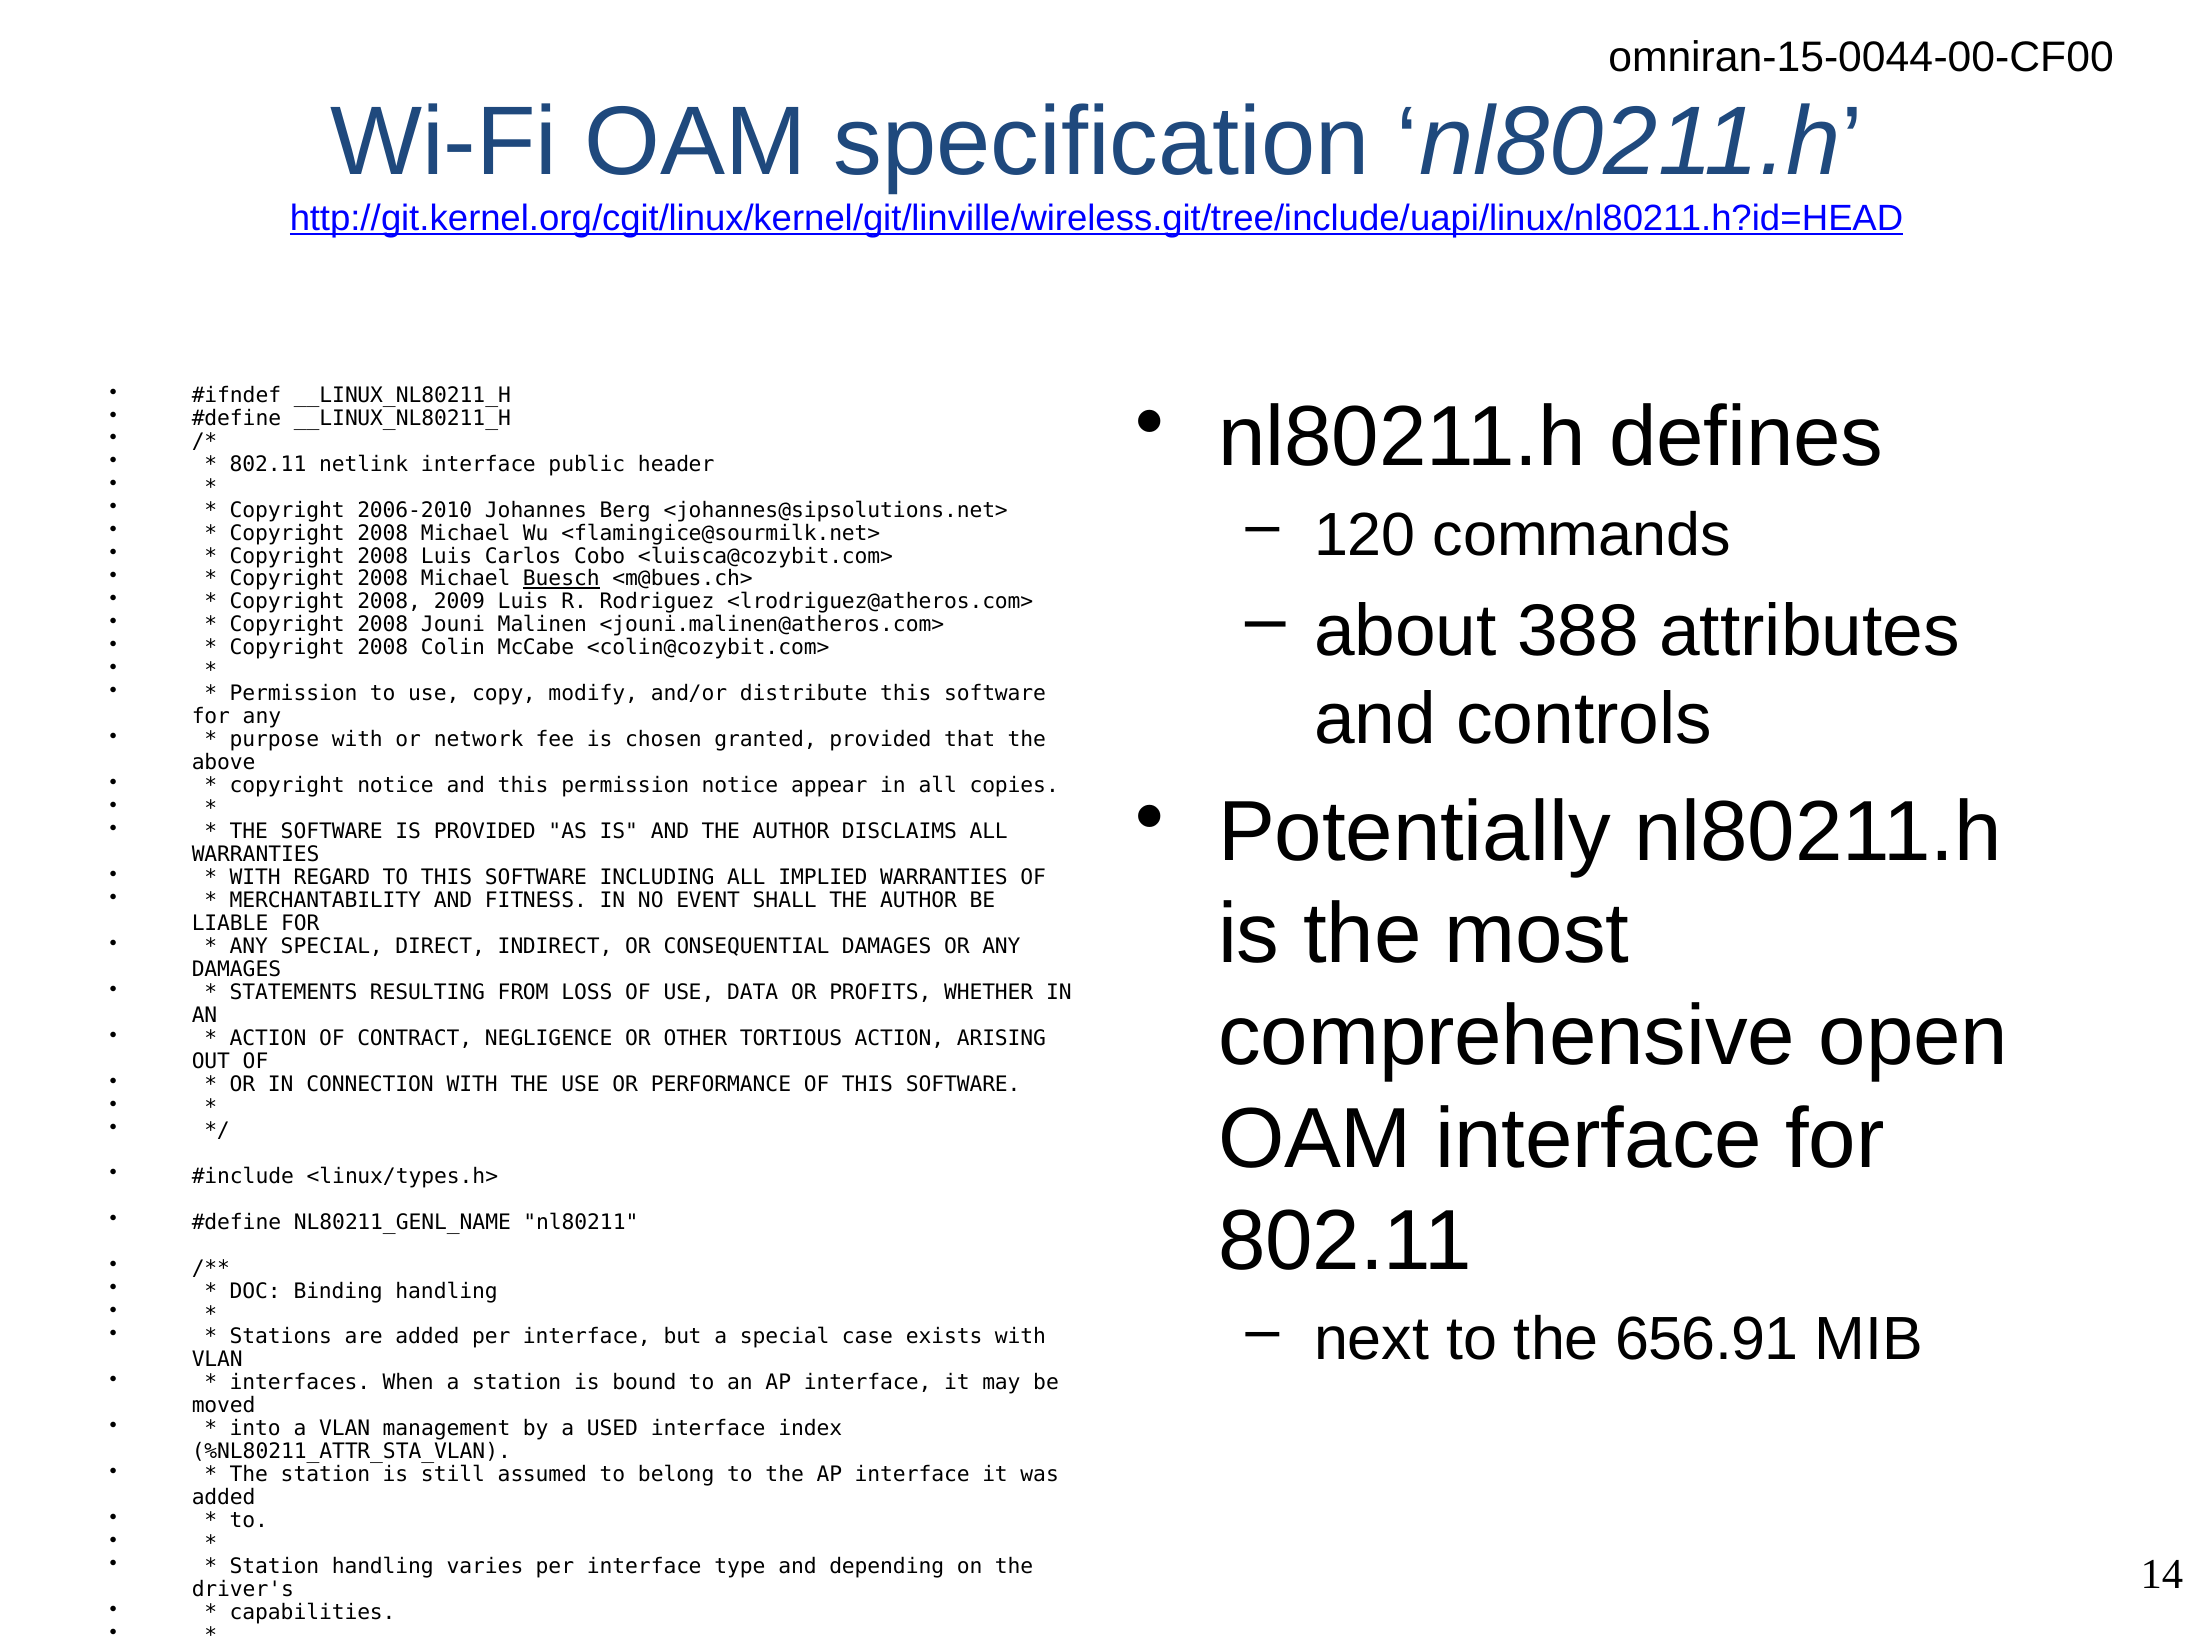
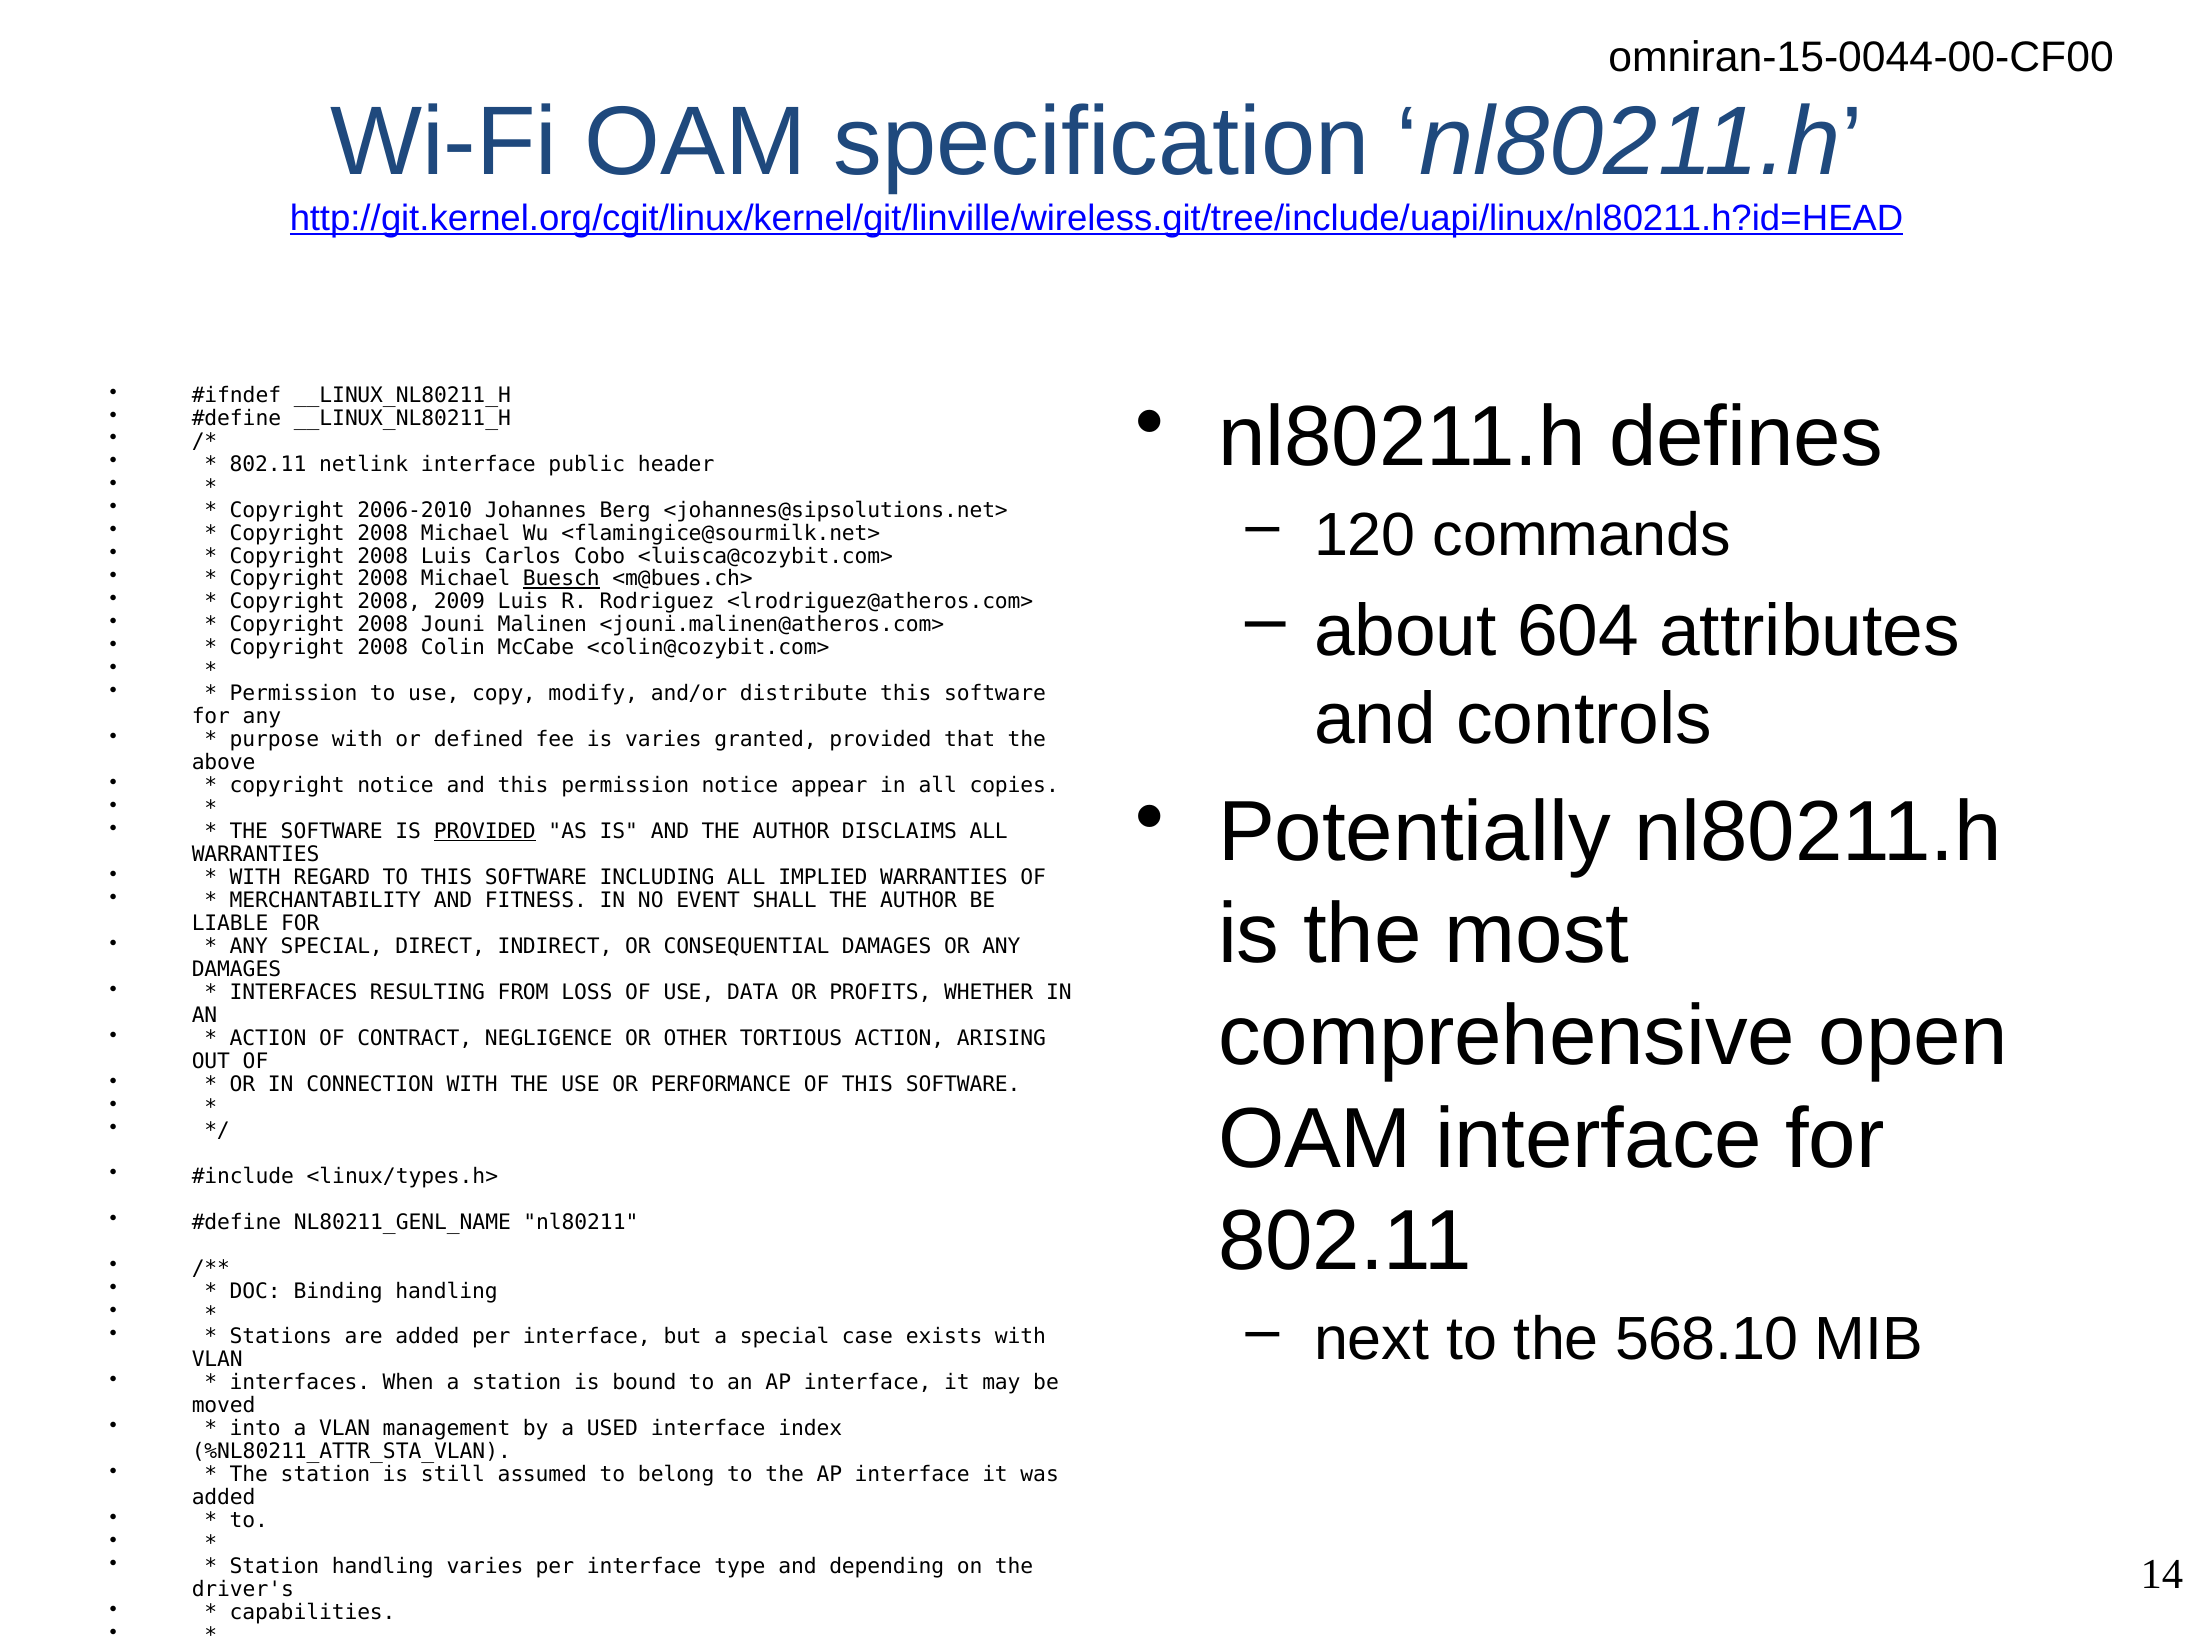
388: 388 -> 604
network: network -> defined
is chosen: chosen -> varies
PROVIDED at (485, 831) underline: none -> present
STATEMENTS at (294, 992): STATEMENTS -> INTERFACES
656.91: 656.91 -> 568.10
